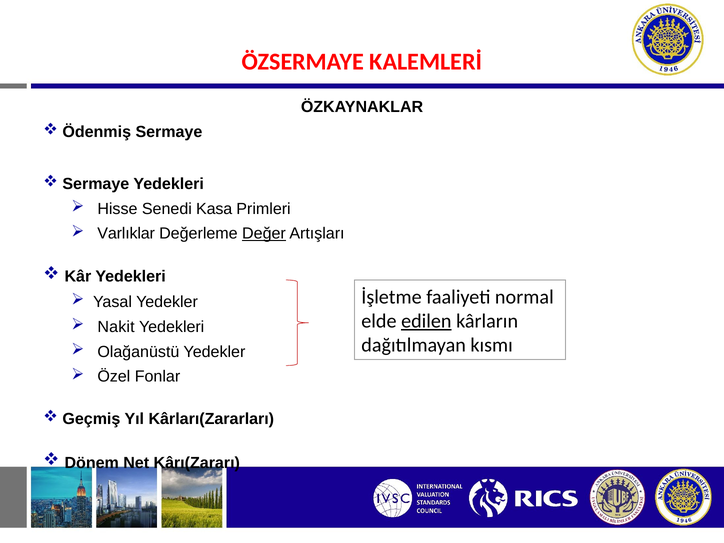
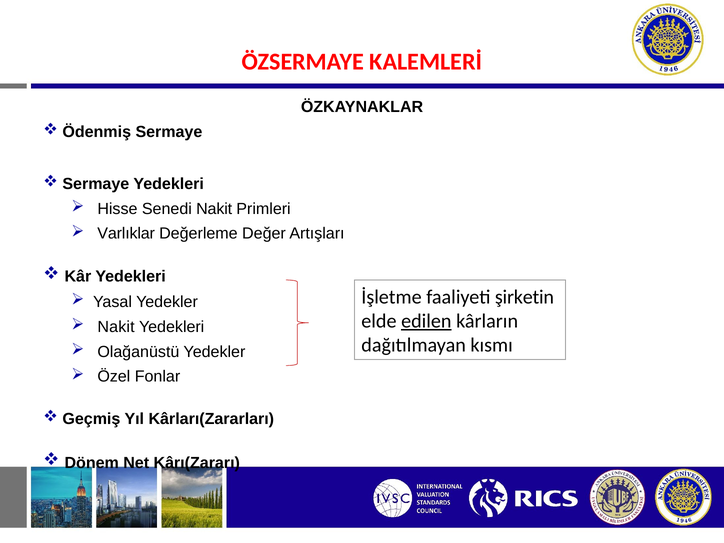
Senedi Kasa: Kasa -> Nakit
Değer underline: present -> none
normal: normal -> şirketin
